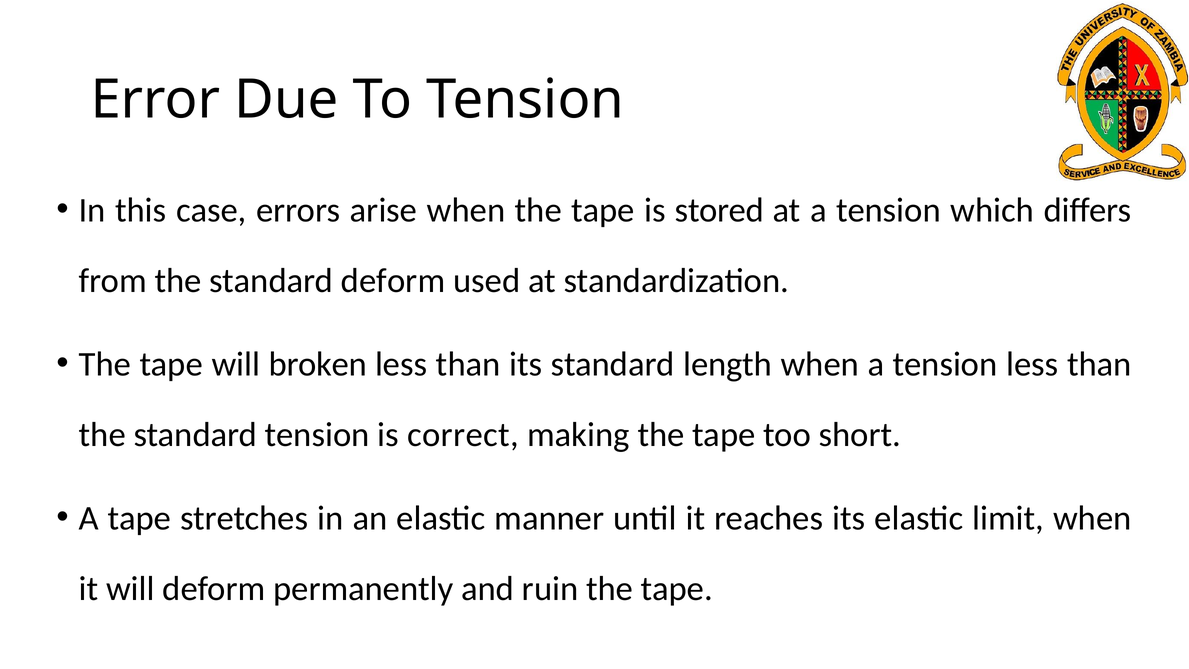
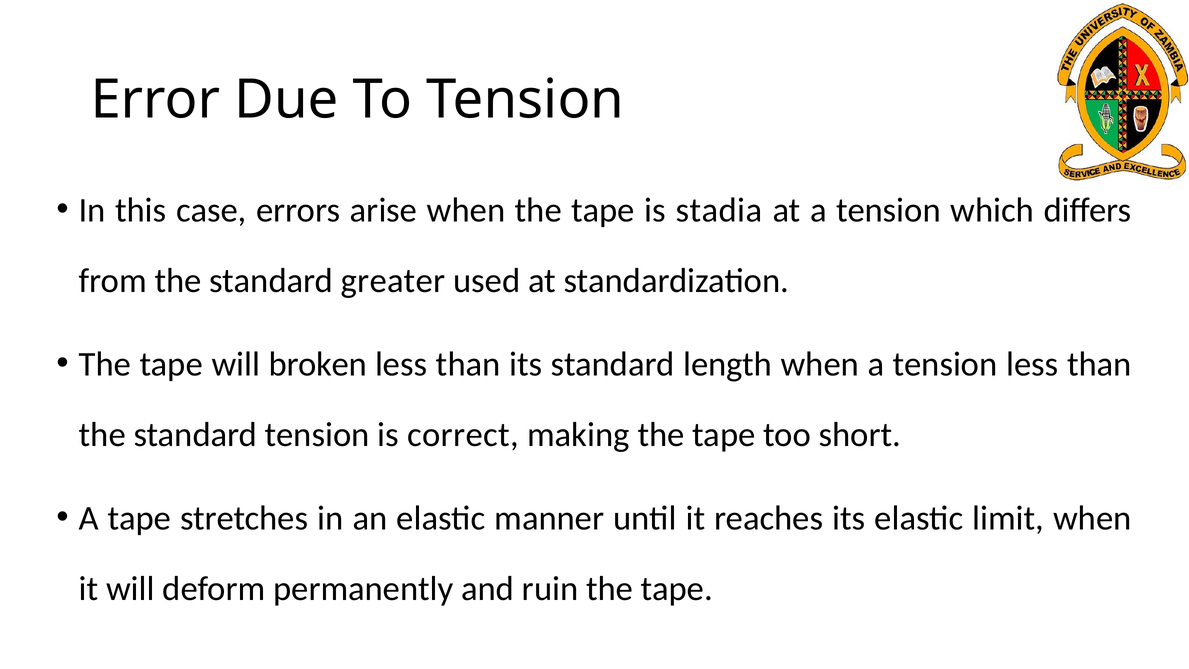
stored: stored -> stadia
standard deform: deform -> greater
